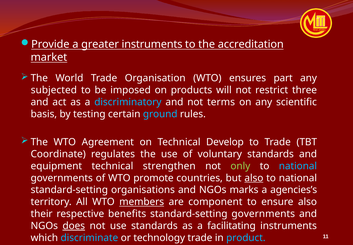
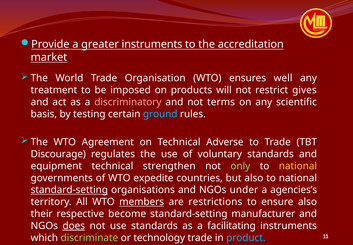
part: part -> well
subjected: subjected -> treatment
three: three -> gives
discriminatory colour: light blue -> pink
Develop: Develop -> Adverse
Coordinate: Coordinate -> Discourage
national at (298, 166) colour: light blue -> yellow
promote: promote -> expedite
also at (254, 178) underline: present -> none
standard-setting at (69, 189) underline: none -> present
marks: marks -> under
component: component -> restrictions
benefits: benefits -> become
standard-setting governments: governments -> manufacturer
discriminate colour: light blue -> light green
